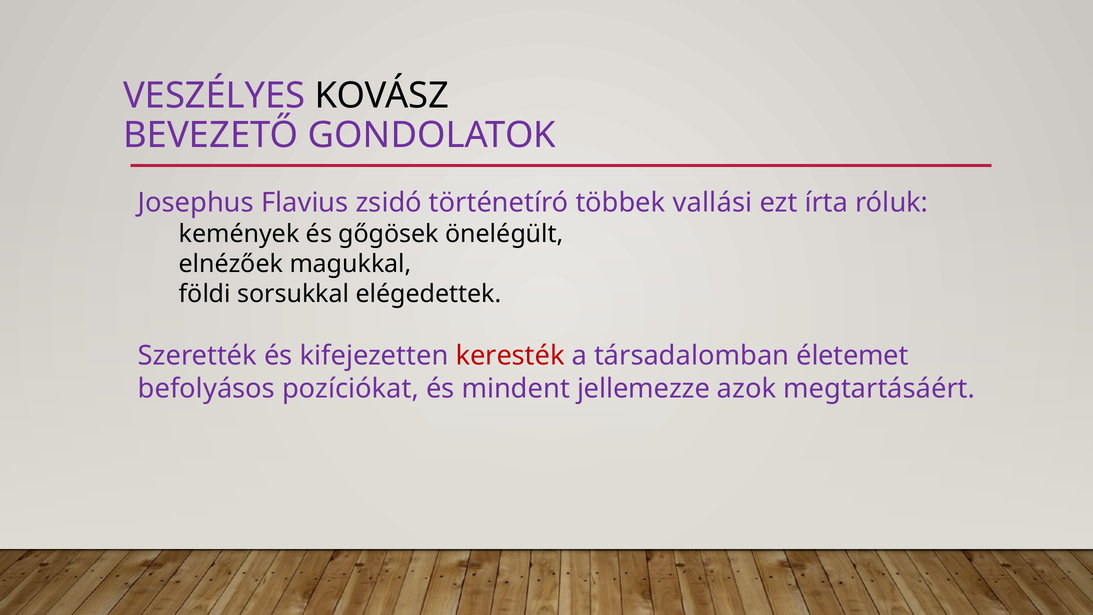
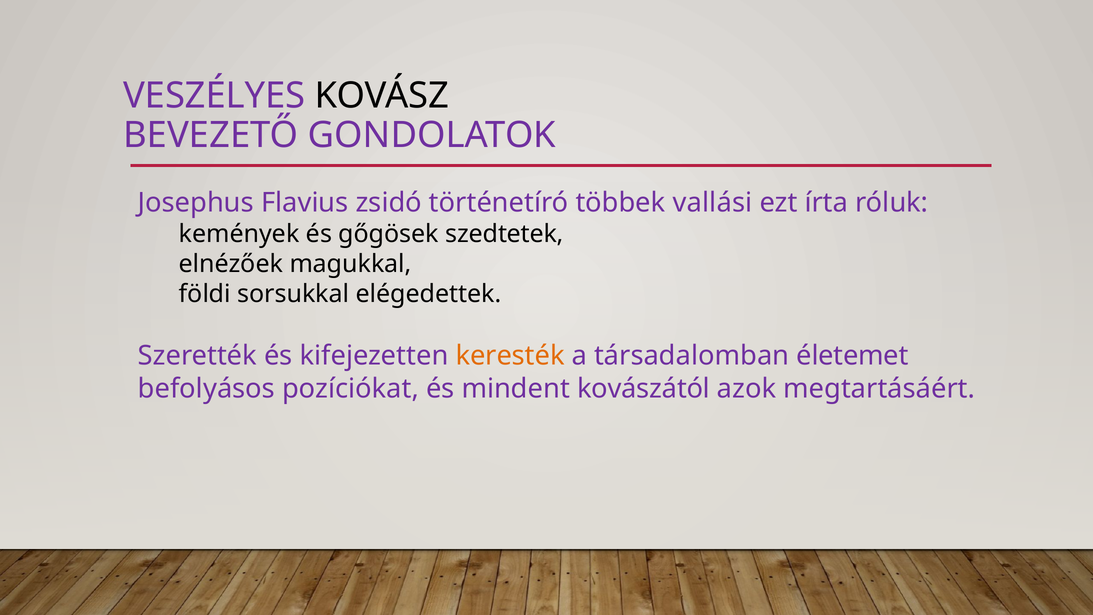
önelégült: önelégült -> szedtetek
keresték colour: red -> orange
jellemezze: jellemezze -> kovászától
